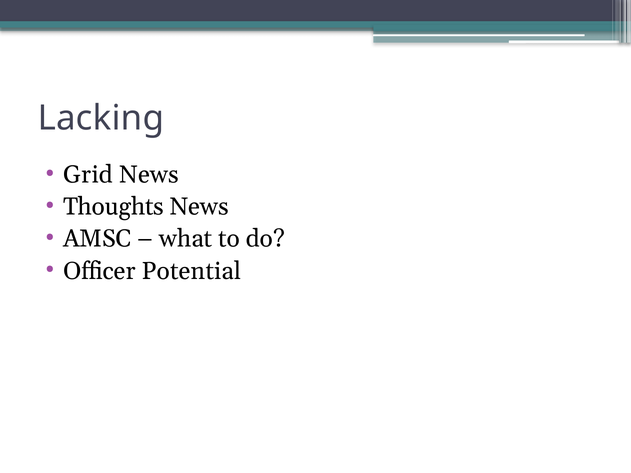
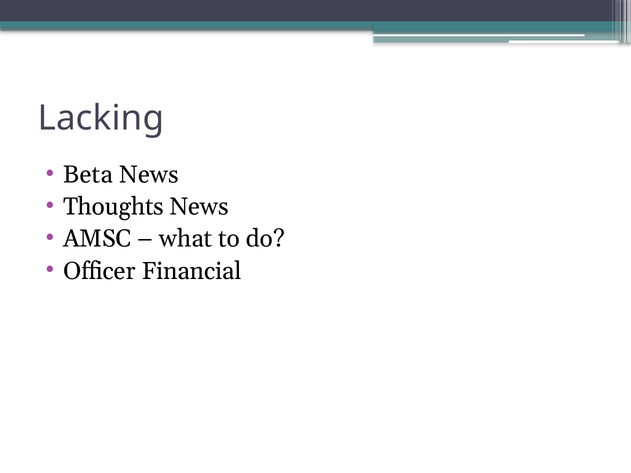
Grid: Grid -> Beta
Potential: Potential -> Financial
